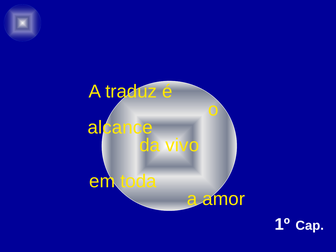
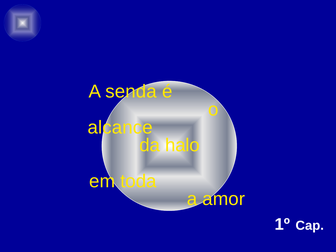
traduz: traduz -> senda
vivo: vivo -> halo
